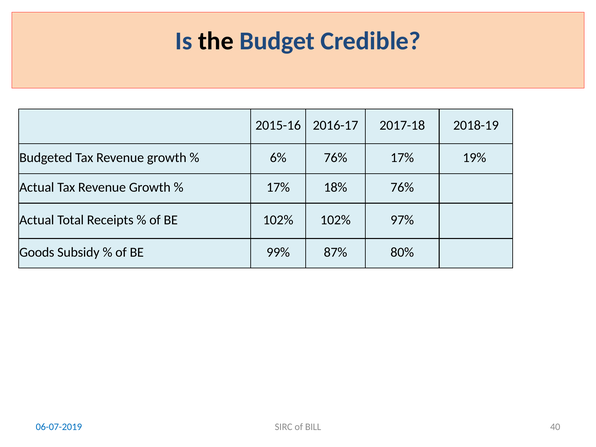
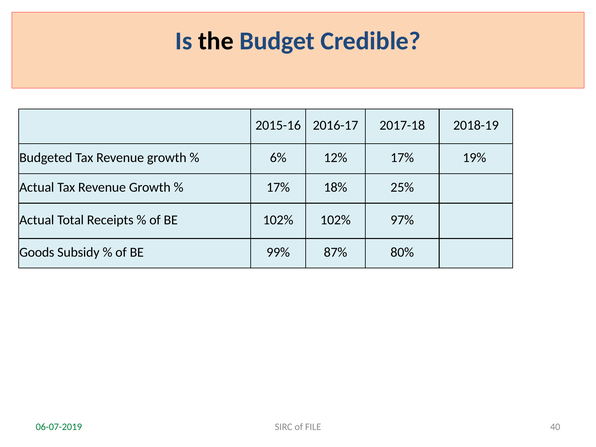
6% 76%: 76% -> 12%
18% 76%: 76% -> 25%
BILL: BILL -> FILE
06-07-2019 colour: blue -> green
